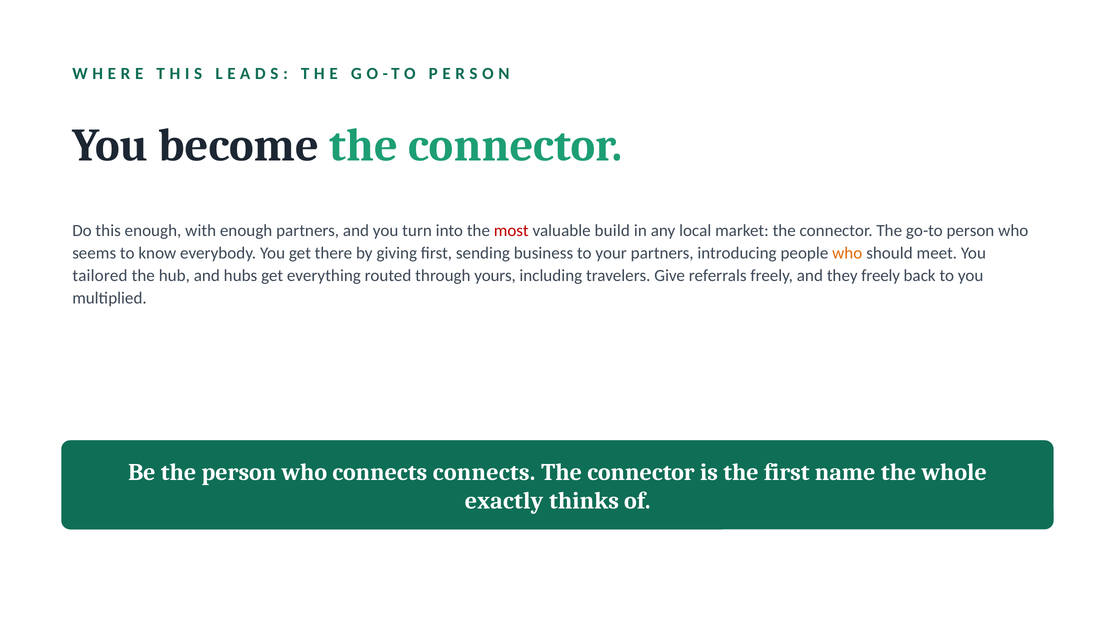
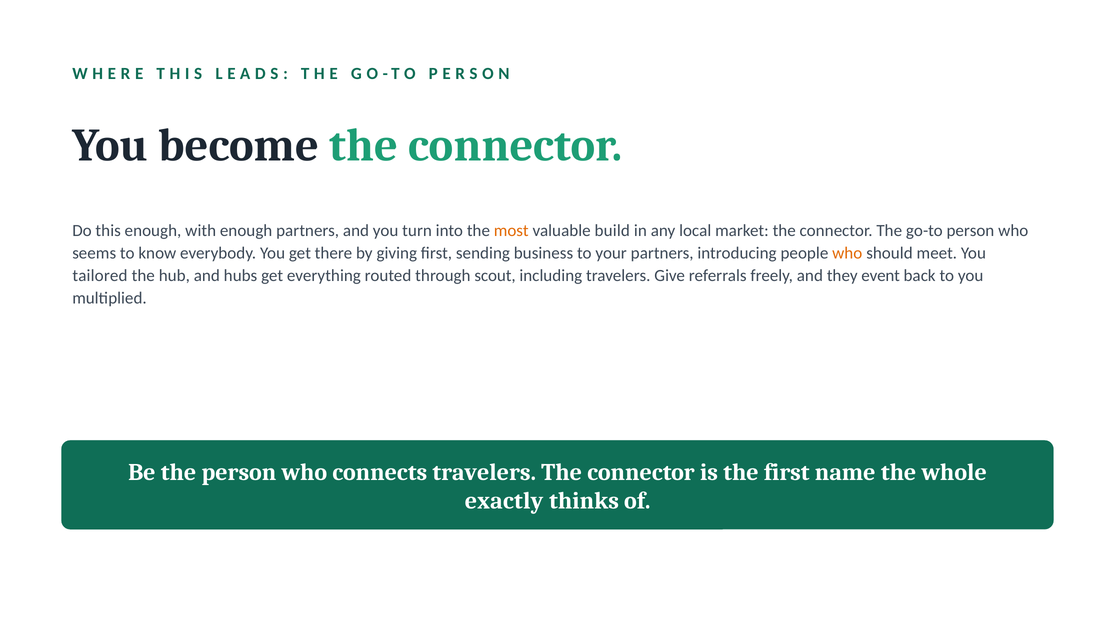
most colour: red -> orange
yours: yours -> scout
they freely: freely -> event
connects connects: connects -> travelers
